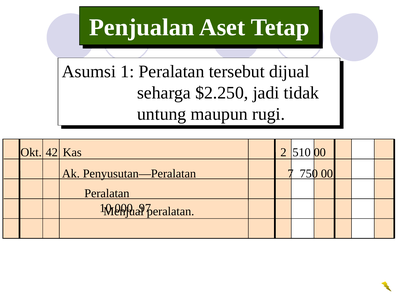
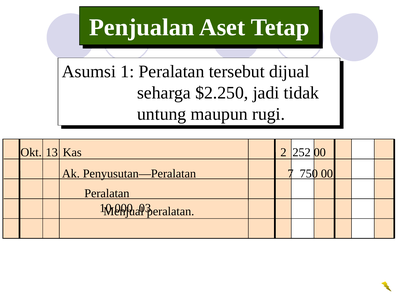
42: 42 -> 13
510: 510 -> 252
97: 97 -> 03
